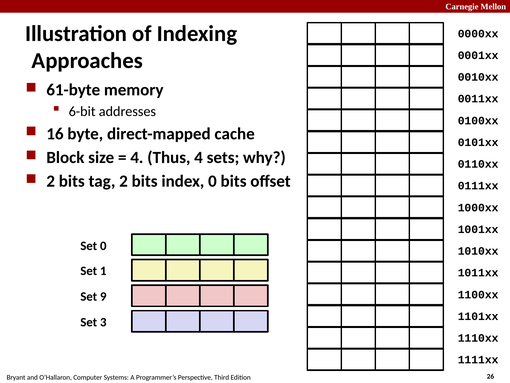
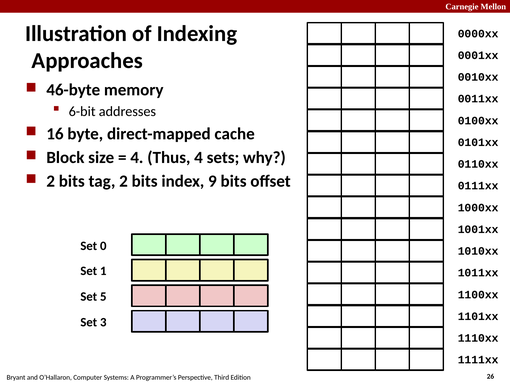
61-byte: 61-byte -> 46-byte
index 0: 0 -> 9
9: 9 -> 5
